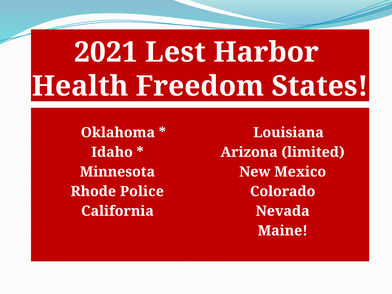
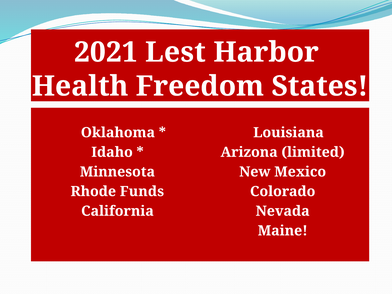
Police: Police -> Funds
